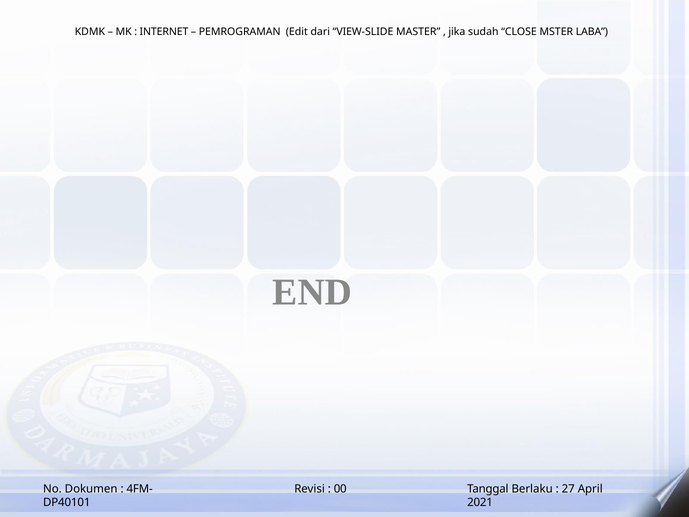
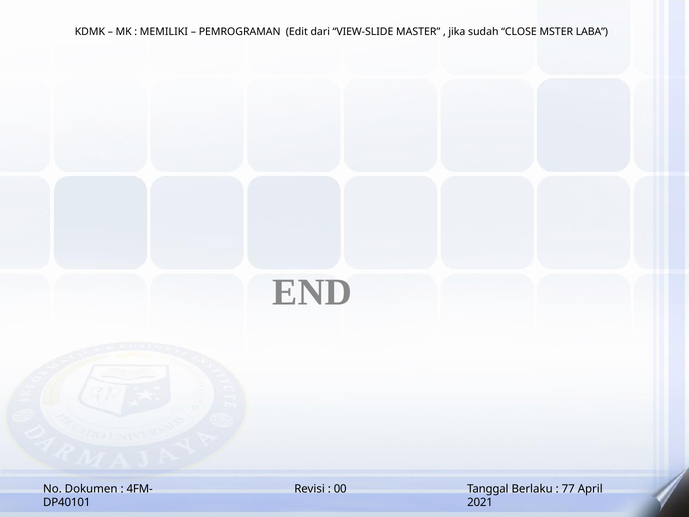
INTERNET: INTERNET -> MEMILIKI
27: 27 -> 77
